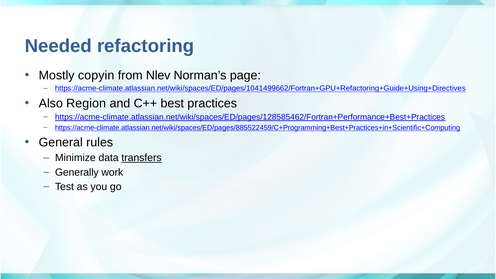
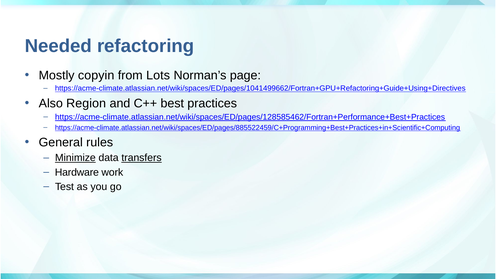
Nlev: Nlev -> Lots
Minimize underline: none -> present
Generally: Generally -> Hardware
